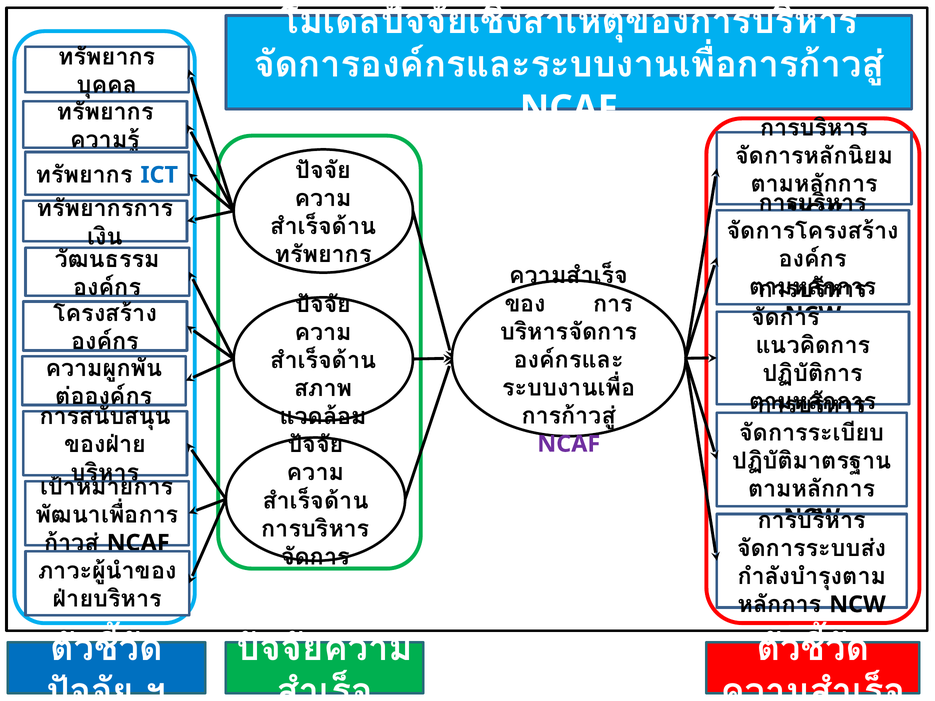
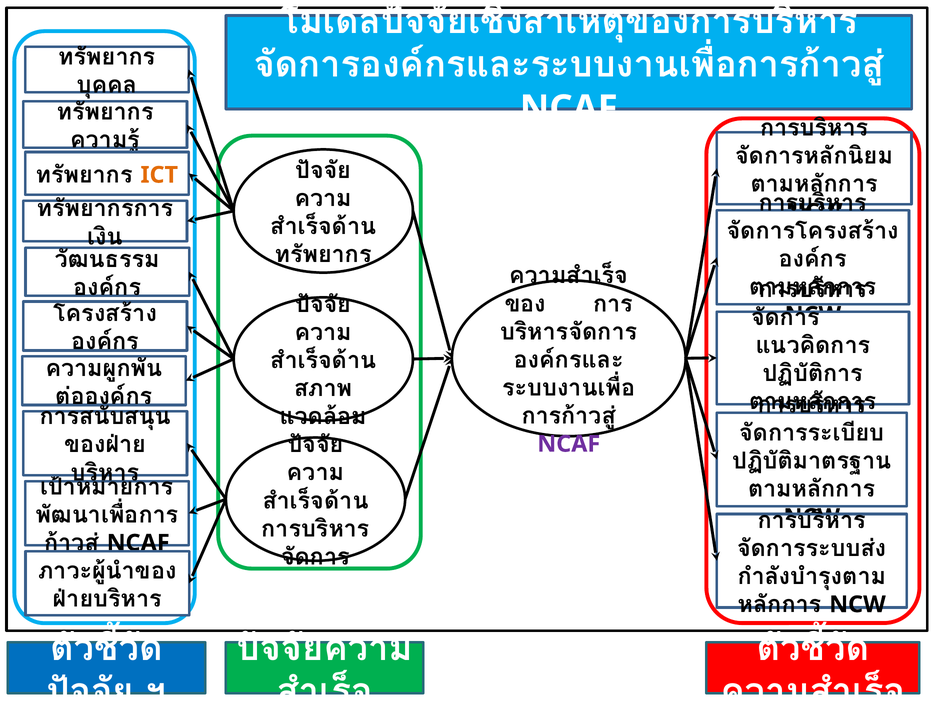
ICT colour: blue -> orange
